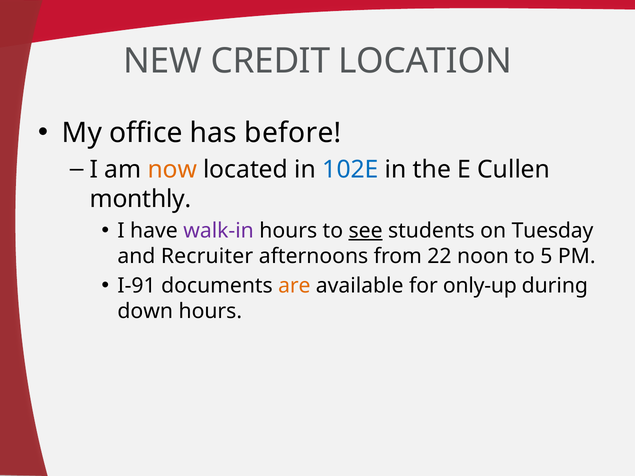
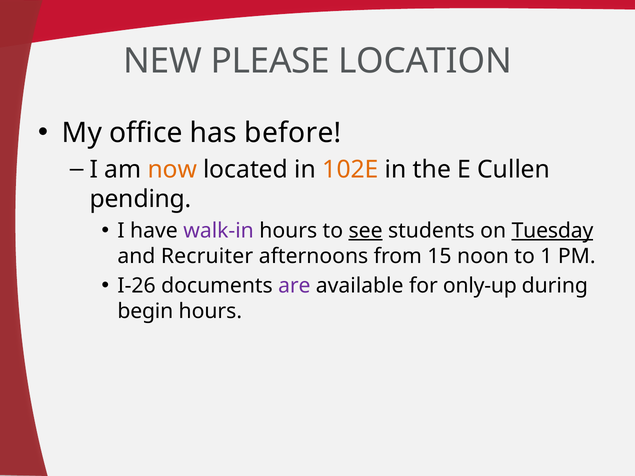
CREDIT: CREDIT -> PLEASE
102E colour: blue -> orange
monthly: monthly -> pending
Tuesday underline: none -> present
22: 22 -> 15
5: 5 -> 1
I-91: I-91 -> I-26
are colour: orange -> purple
down: down -> begin
